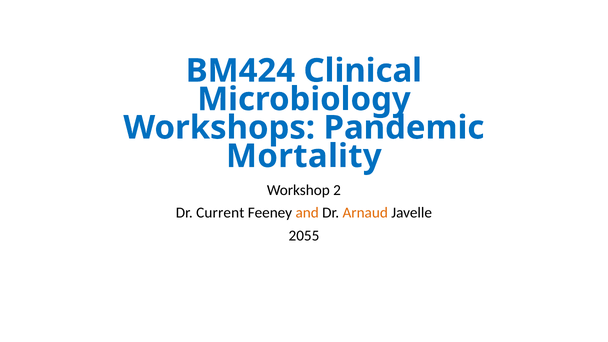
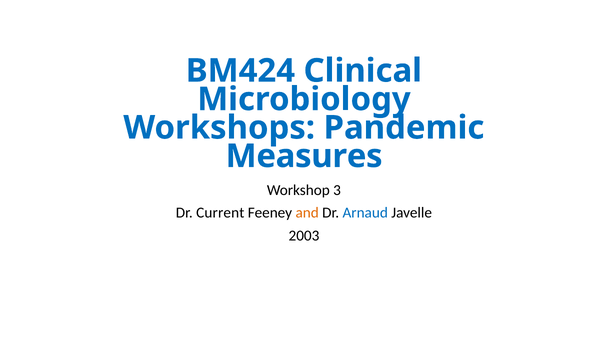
Mortality: Mortality -> Measures
2: 2 -> 3
Arnaud colour: orange -> blue
2055: 2055 -> 2003
